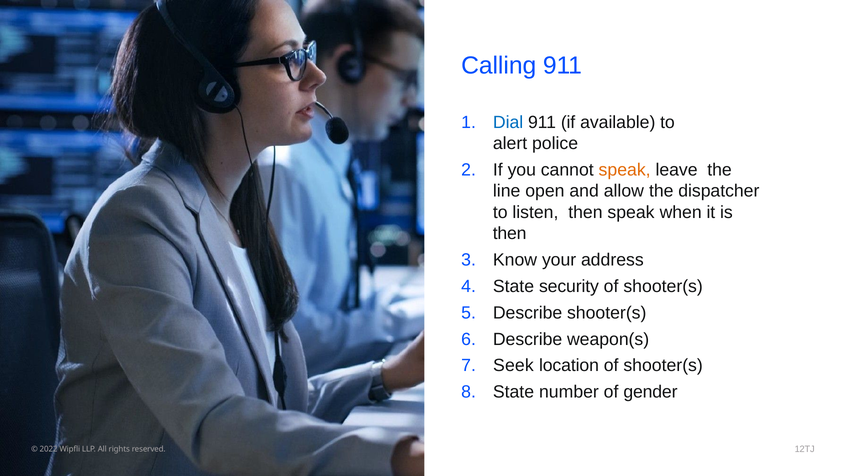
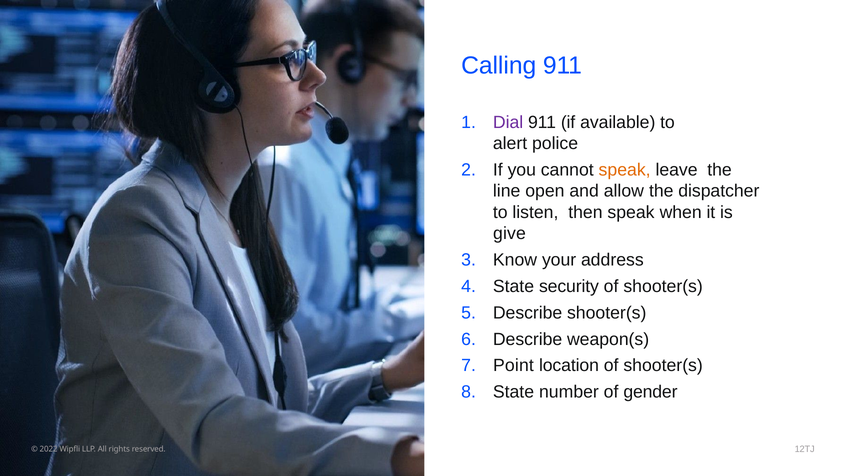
Dial colour: blue -> purple
then at (510, 233): then -> give
Seek: Seek -> Point
